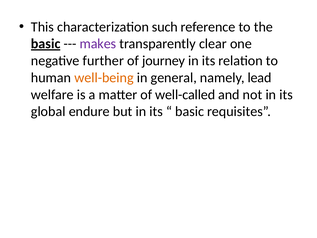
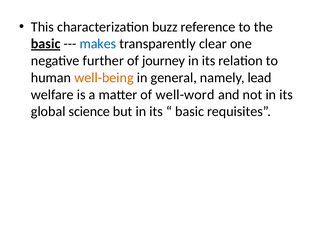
such: such -> buzz
makes colour: purple -> blue
well-called: well-called -> well-word
endure: endure -> science
